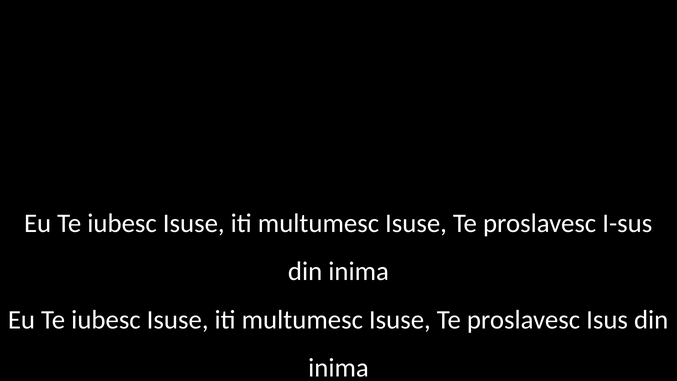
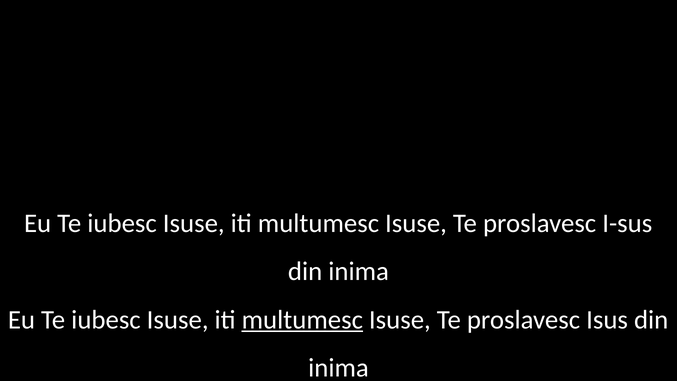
multumesc at (302, 320) underline: none -> present
